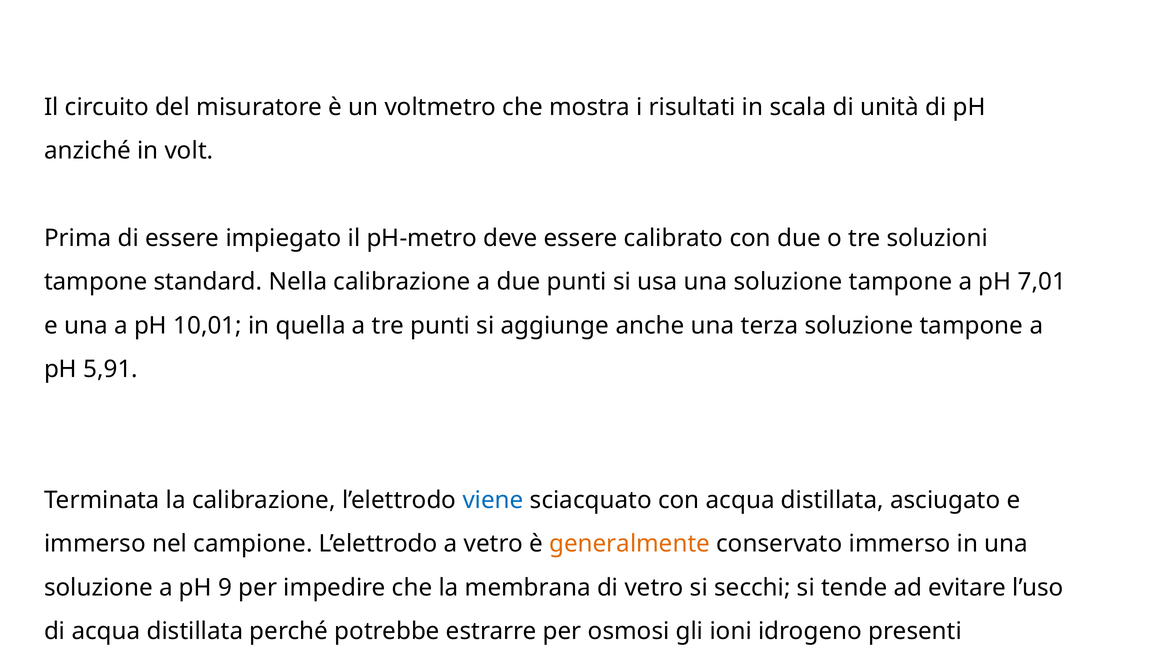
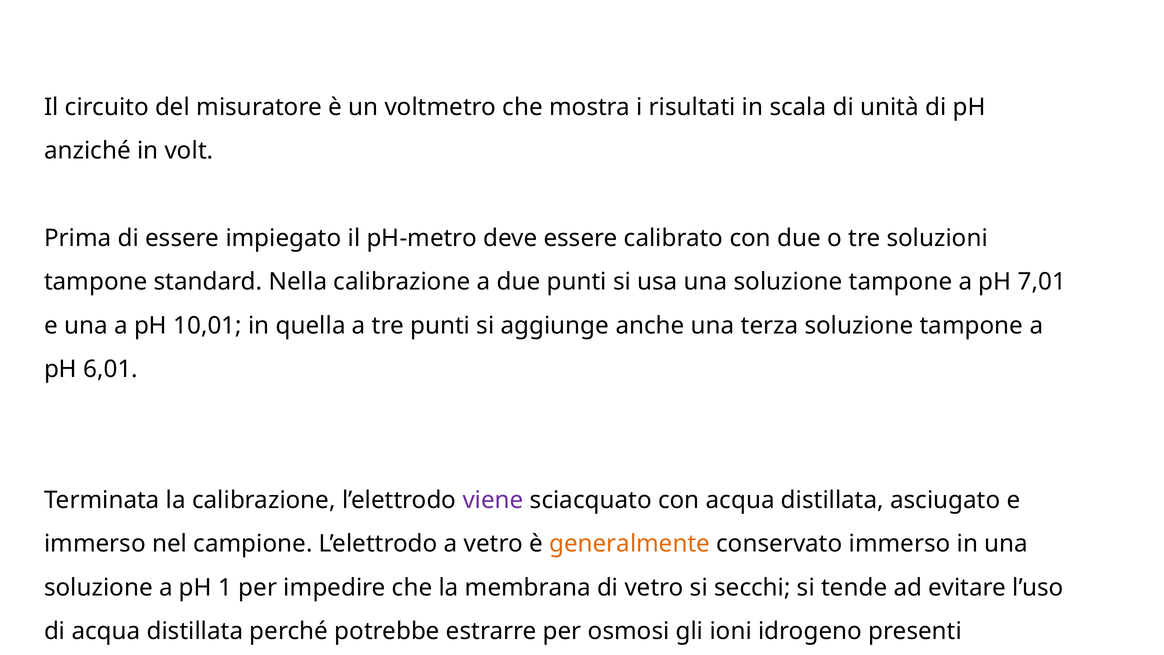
5,91: 5,91 -> 6,01
viene colour: blue -> purple
9: 9 -> 1
